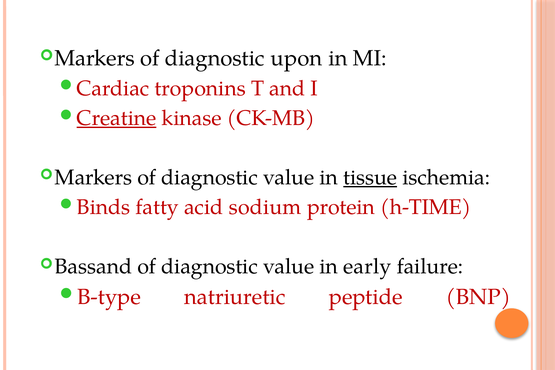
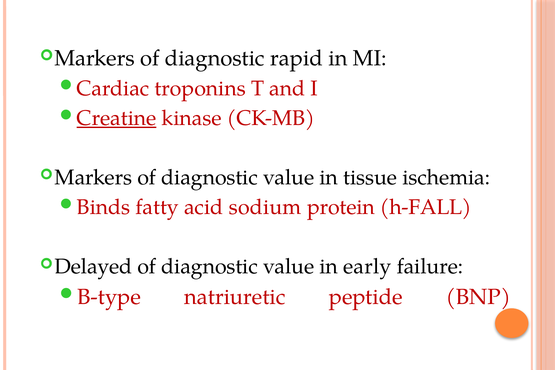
upon: upon -> rapid
tissue underline: present -> none
h-TIME: h-TIME -> h-FALL
Bassand: Bassand -> Delayed
